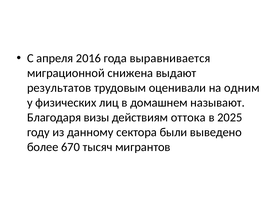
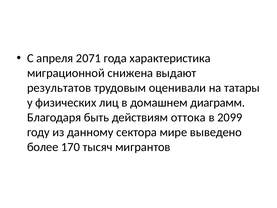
2016: 2016 -> 2071
выравнивается: выравнивается -> характеристика
одним: одним -> татары
называют: называют -> диаграмм
визы: визы -> быть
2025: 2025 -> 2099
были: были -> мире
670: 670 -> 170
